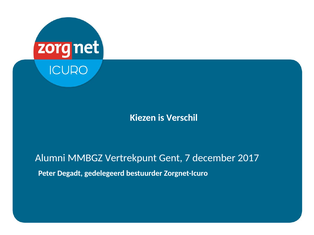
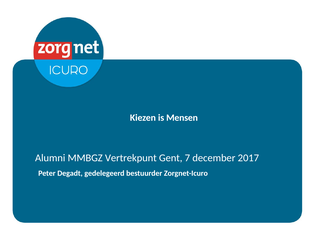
Verschil: Verschil -> Mensen
